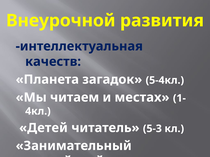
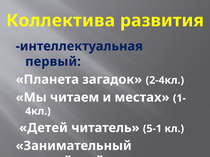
Внеурочной: Внеурочной -> Коллектива
качеств: качеств -> первый
5-4кл: 5-4кл -> 2-4кл
5-3: 5-3 -> 5-1
